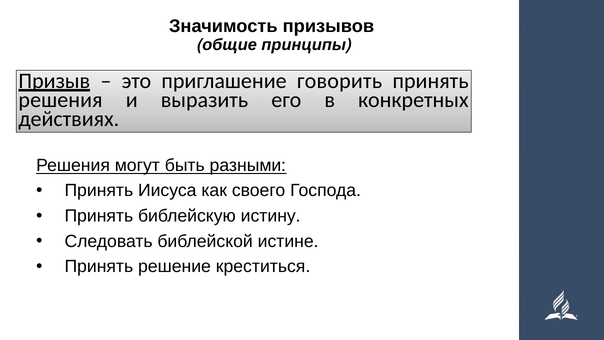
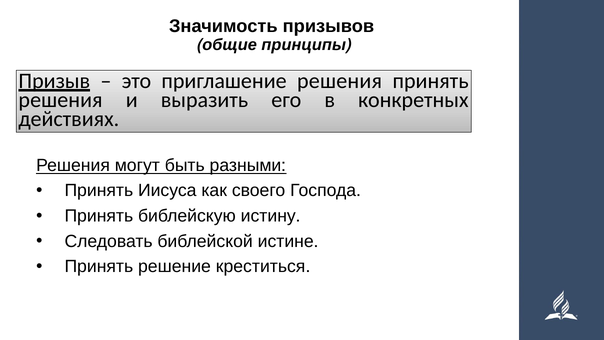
приглашение говорить: говорить -> решения
